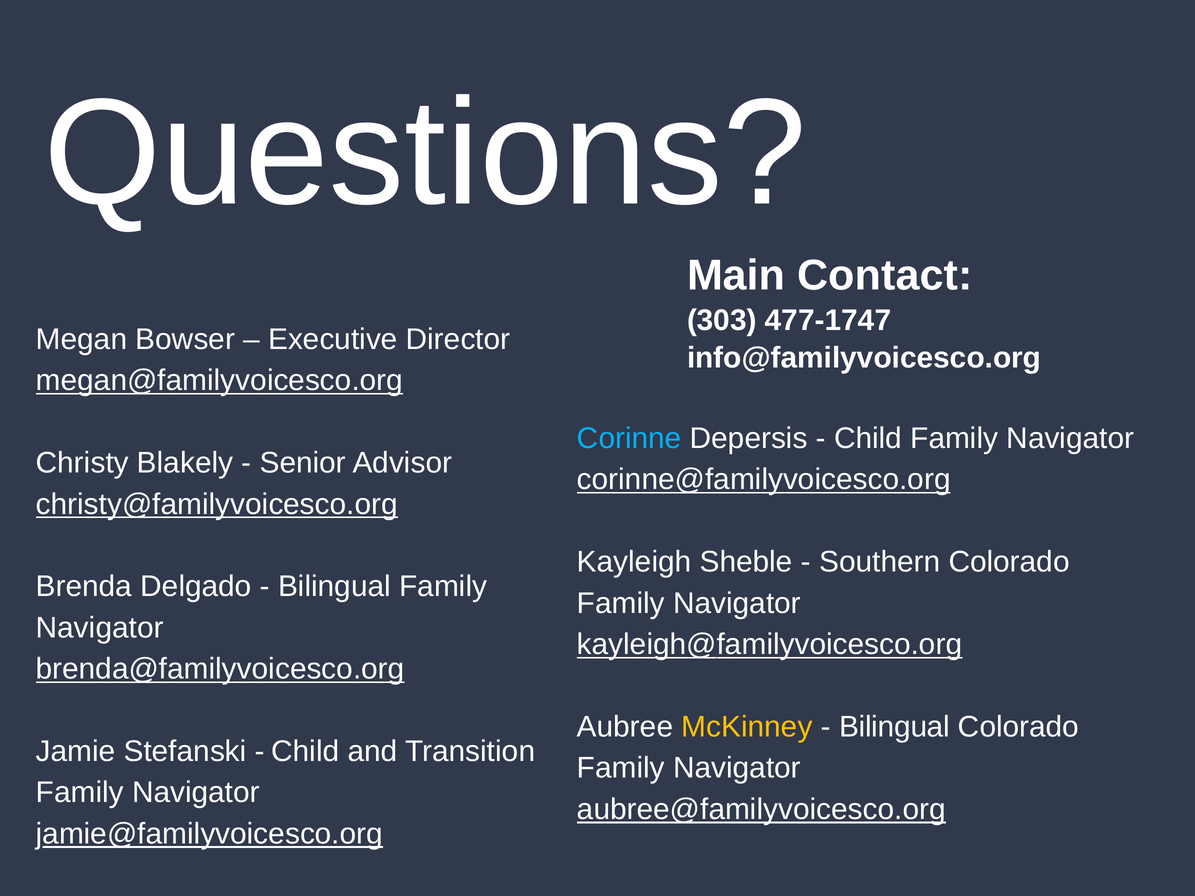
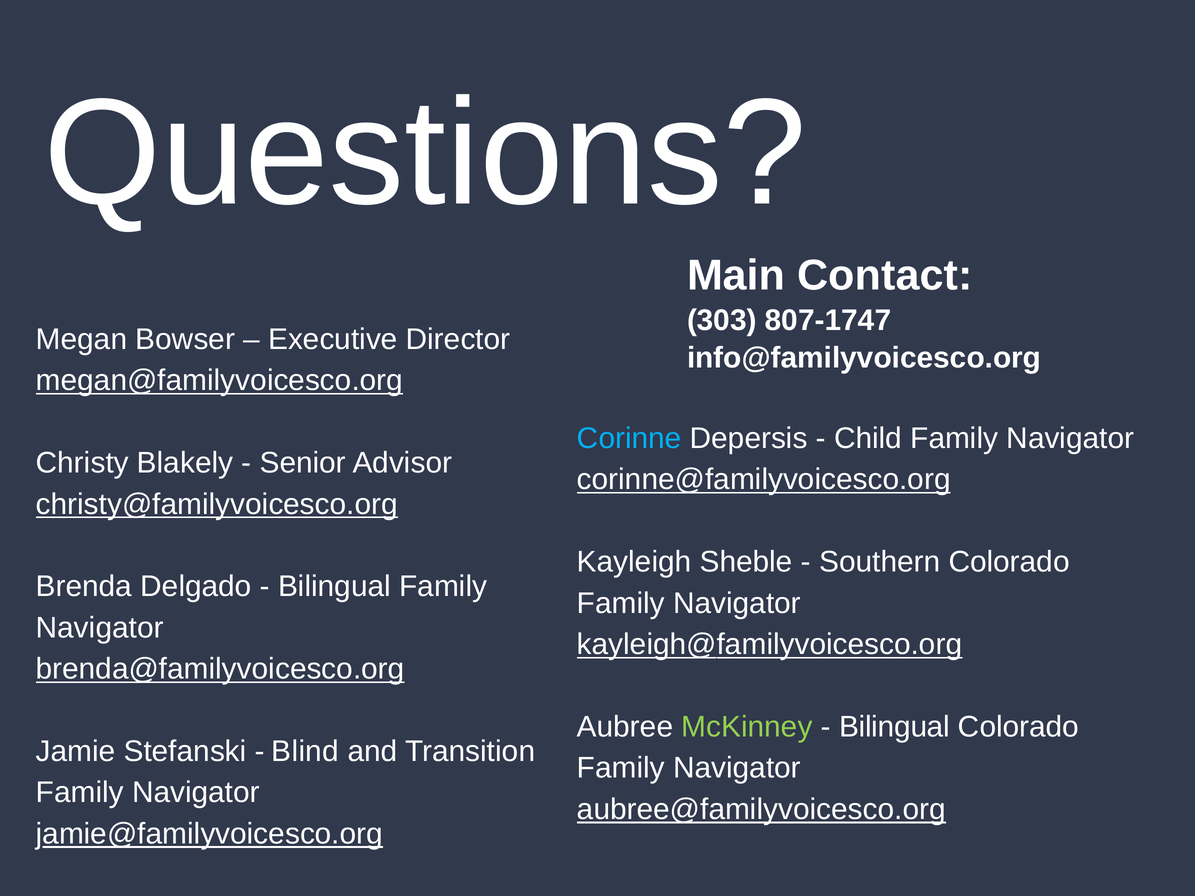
477-1747: 477-1747 -> 807-1747
McKinney colour: yellow -> light green
Child at (305, 752): Child -> Blind
